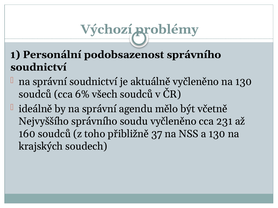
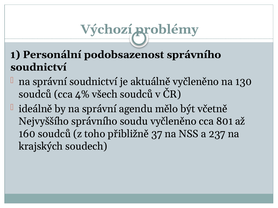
6%: 6% -> 4%
231: 231 -> 801
a 130: 130 -> 237
